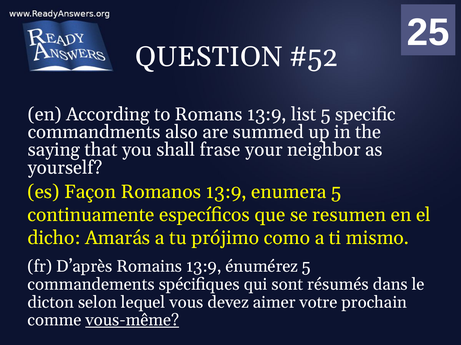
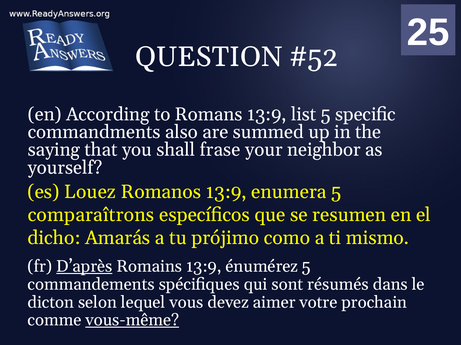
Façon: Façon -> Louez
continuamente: continuamente -> comparaîtrons
D’après underline: none -> present
